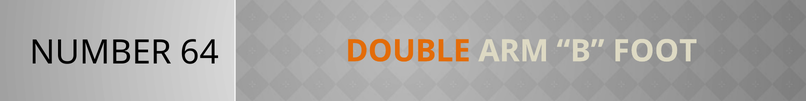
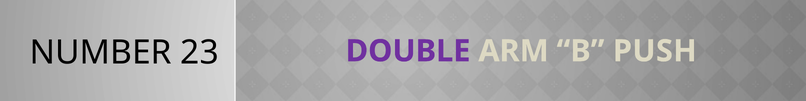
64: 64 -> 23
DOUBLE colour: orange -> purple
FOOT: FOOT -> PUSH
